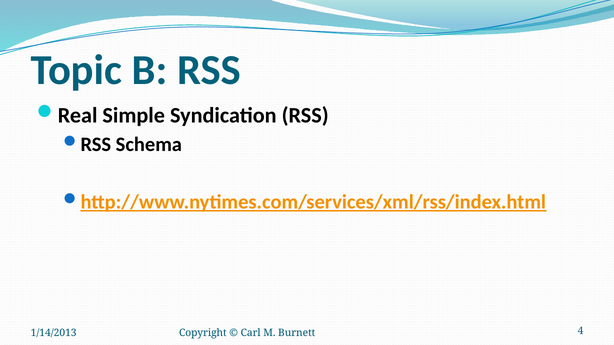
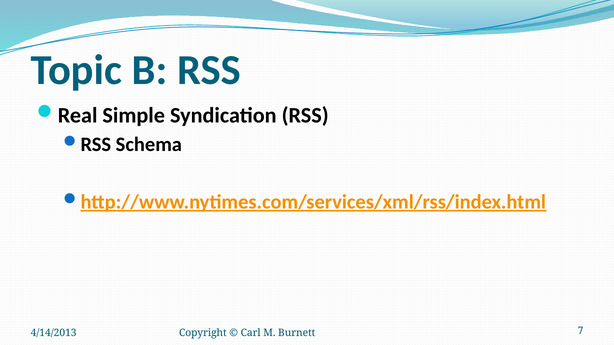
1/14/2013: 1/14/2013 -> 4/14/2013
4: 4 -> 7
